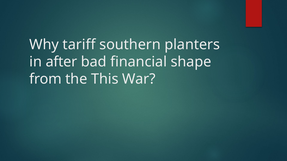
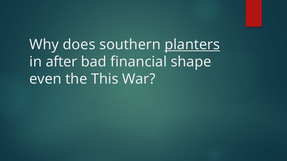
tariff: tariff -> does
planters underline: none -> present
from: from -> even
